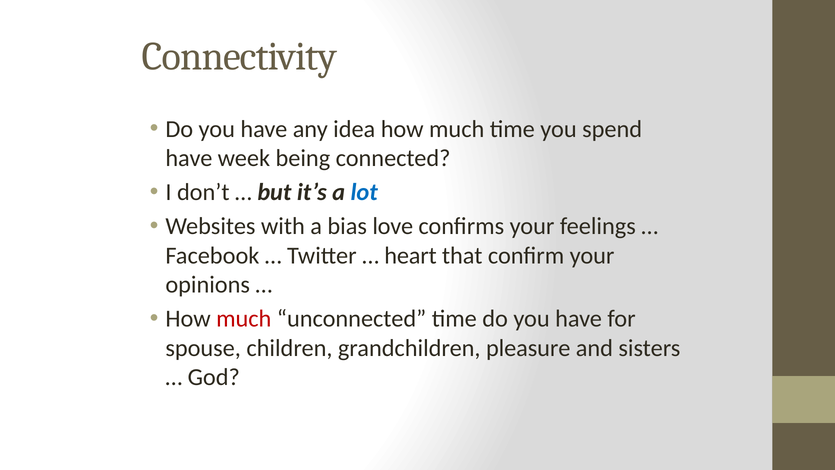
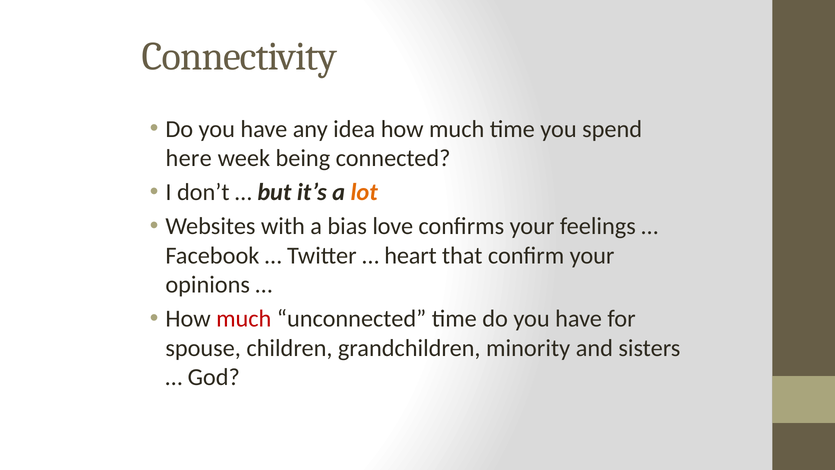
have at (189, 158): have -> here
lot colour: blue -> orange
pleasure: pleasure -> minority
